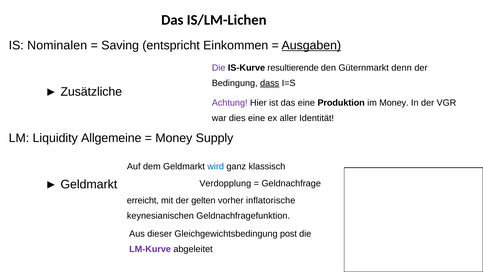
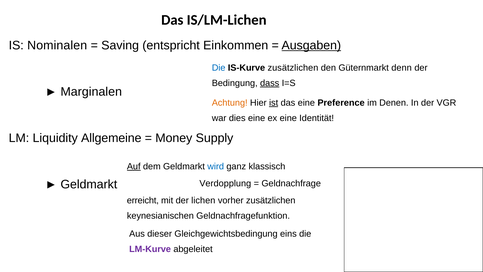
Die at (219, 68) colour: purple -> blue
IS-Kurve resultierende: resultierende -> zusätzlichen
Zusätzliche: Zusätzliche -> Marginalen
Achtung colour: purple -> orange
ist underline: none -> present
Produktion: Produktion -> Preference
im Money: Money -> Denen
ex aller: aller -> eine
Auf underline: none -> present
gelten: gelten -> lichen
vorher inflatorische: inflatorische -> zusätzlichen
post: post -> eins
